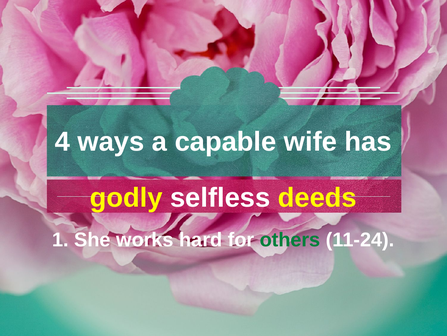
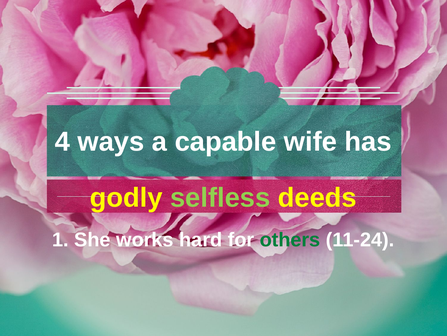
selfless colour: white -> light green
